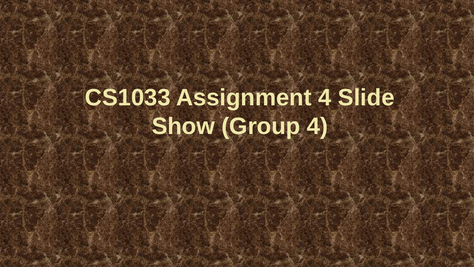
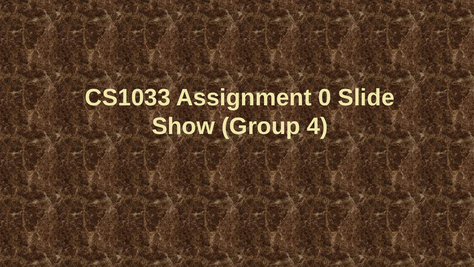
Assignment 4: 4 -> 0
